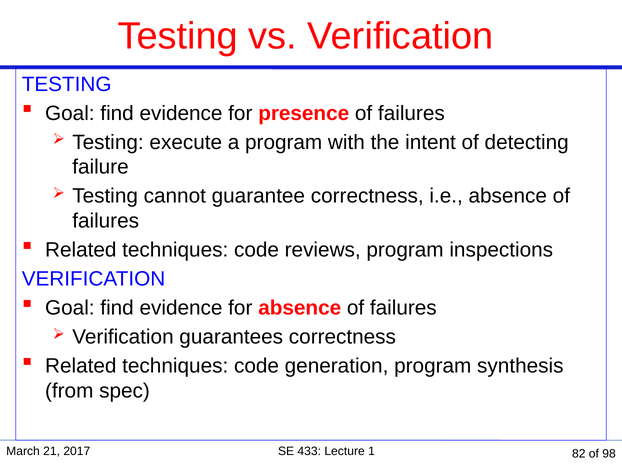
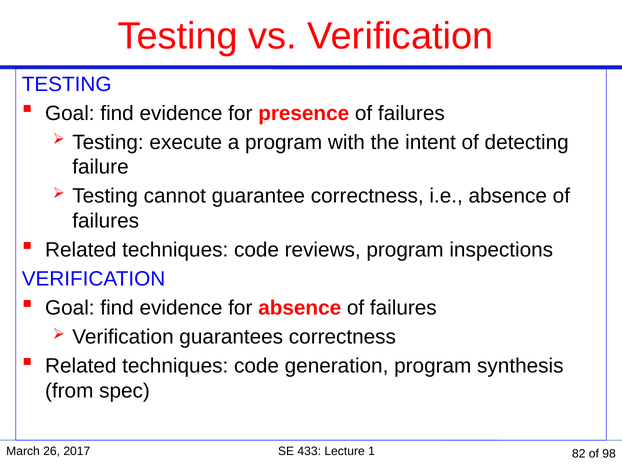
21: 21 -> 26
